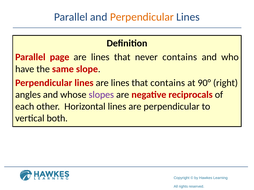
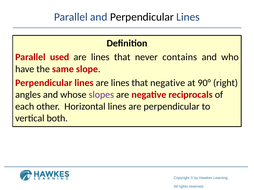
Perpendicular at (142, 17) colour: orange -> black
page: page -> used
that contains: contains -> negative
